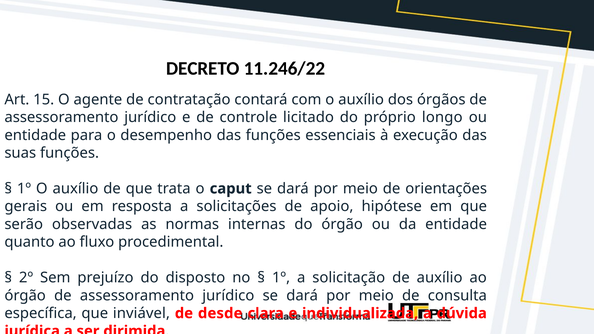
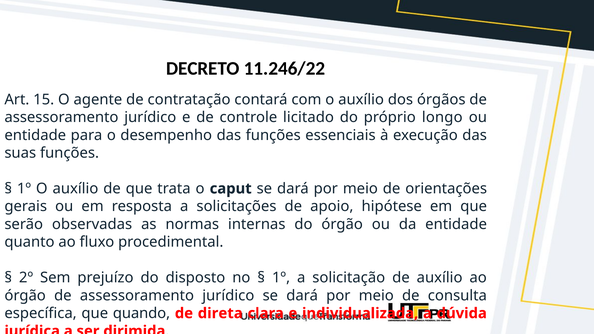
inviável: inviável -> quando
desde: desde -> direta
